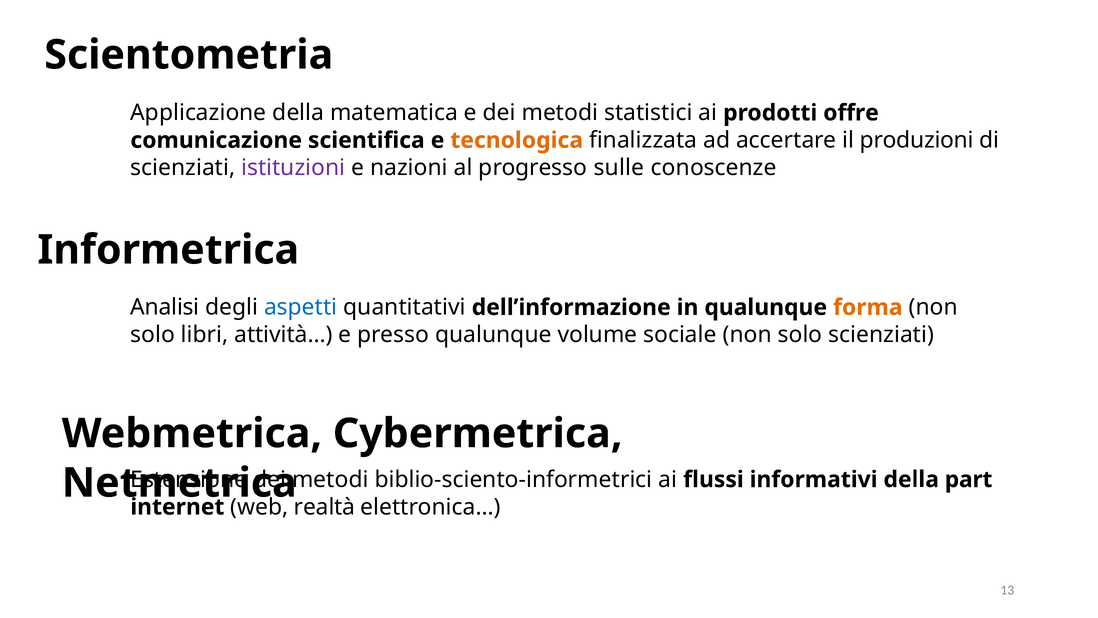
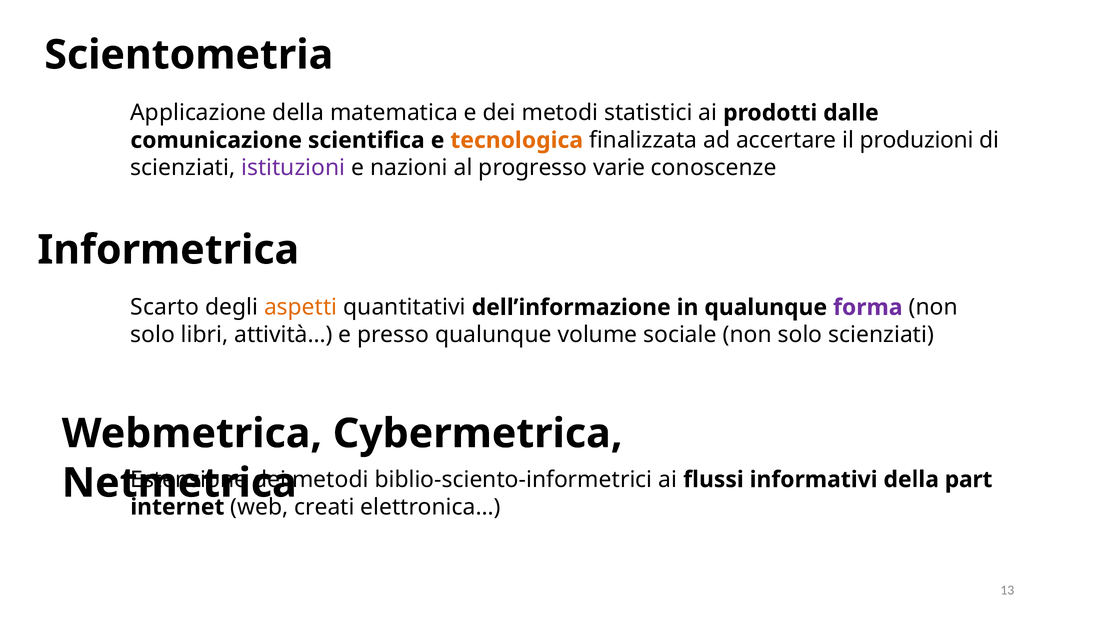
offre: offre -> dalle
sulle: sulle -> varie
Analisi: Analisi -> Scarto
aspetti colour: blue -> orange
forma colour: orange -> purple
realtà: realtà -> creati
